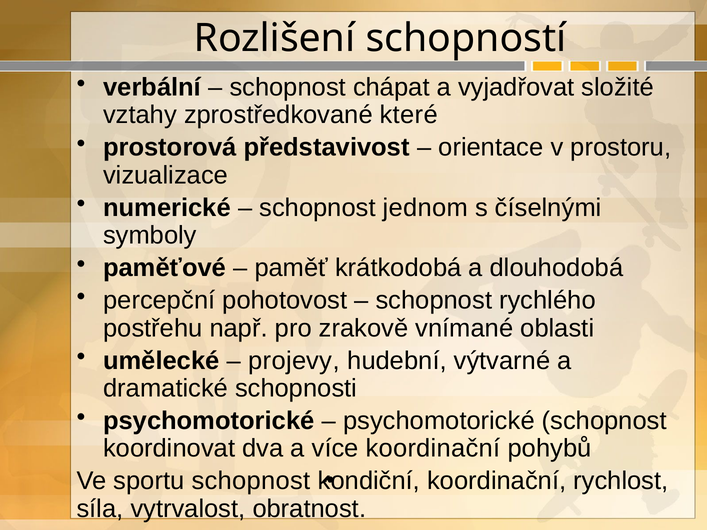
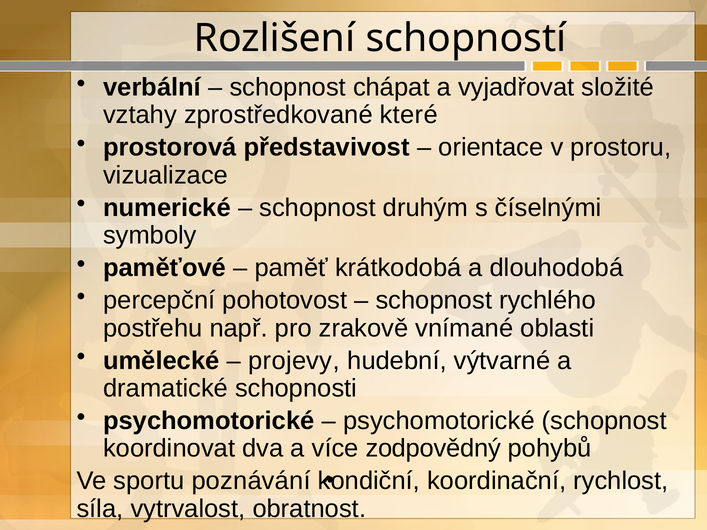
jednom: jednom -> druhým
více koordinační: koordinační -> zodpovědný
sportu schopnost: schopnost -> poznávání
